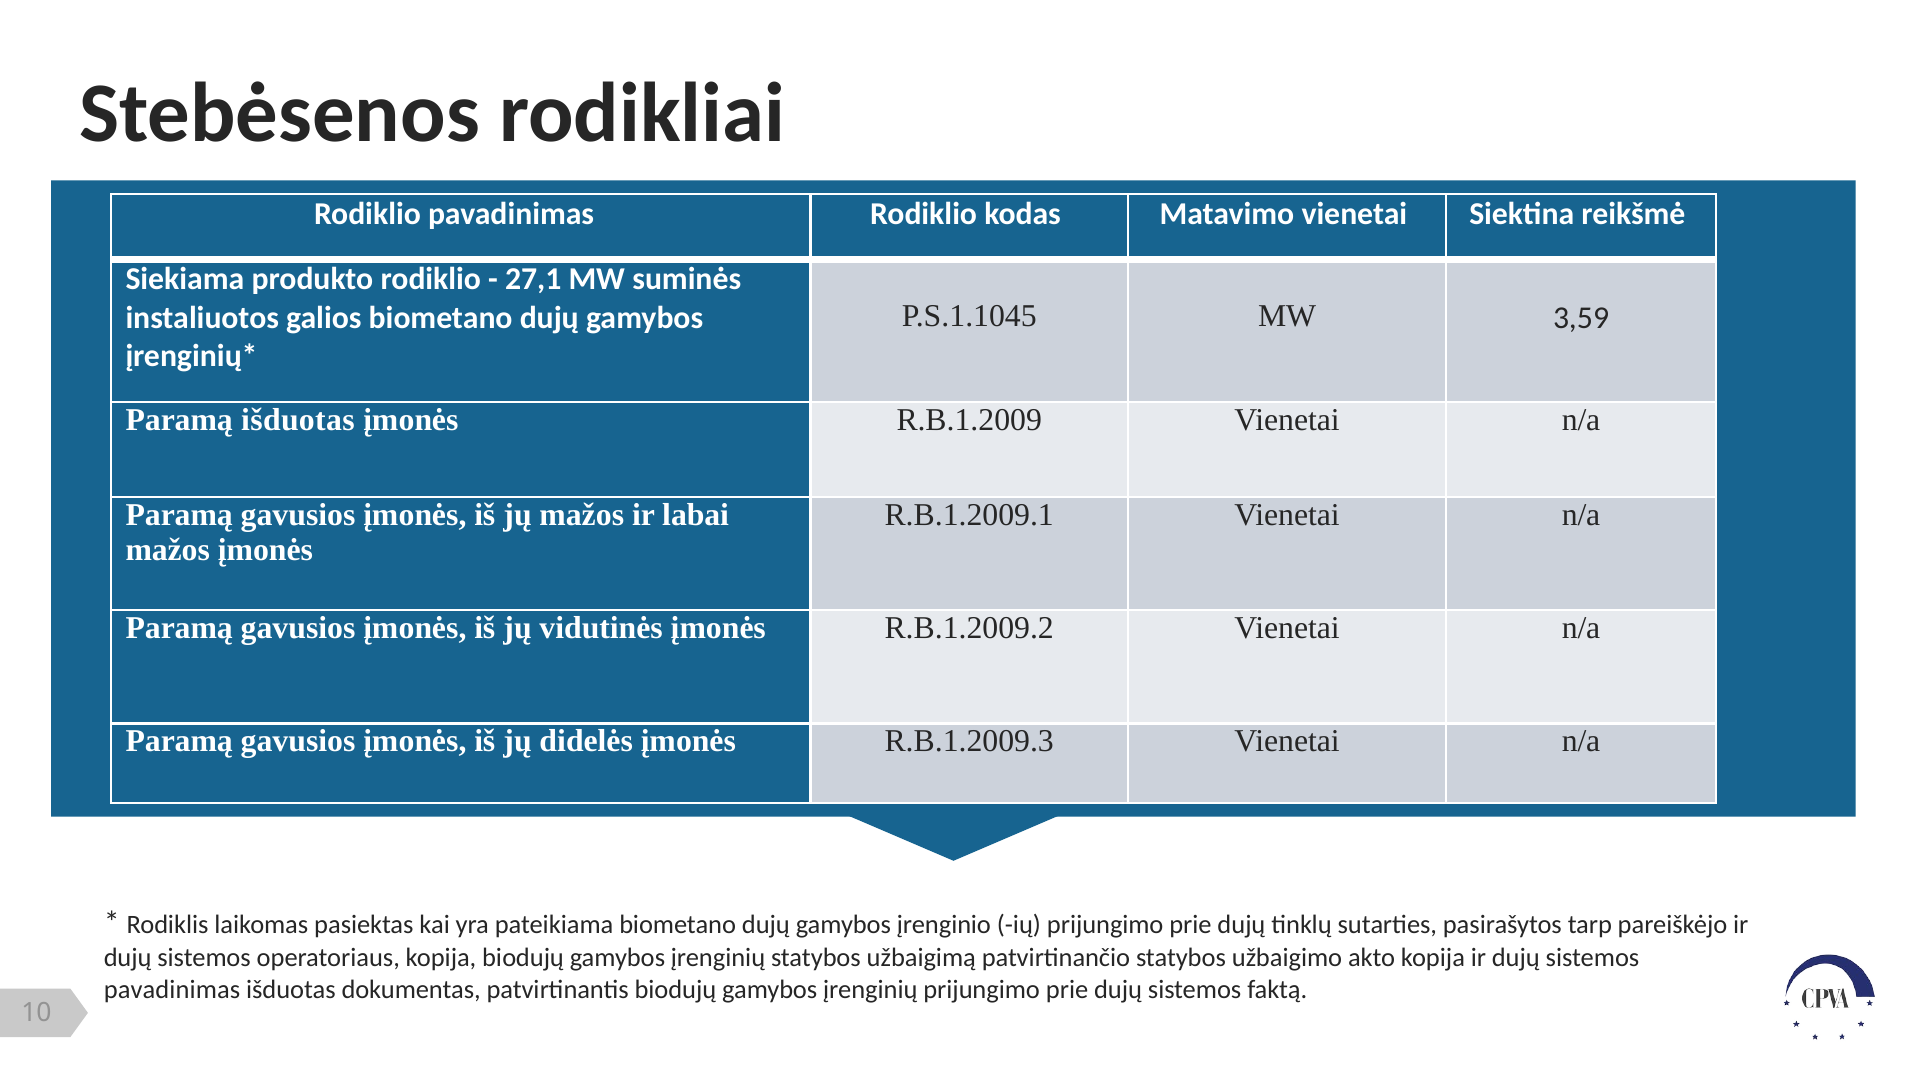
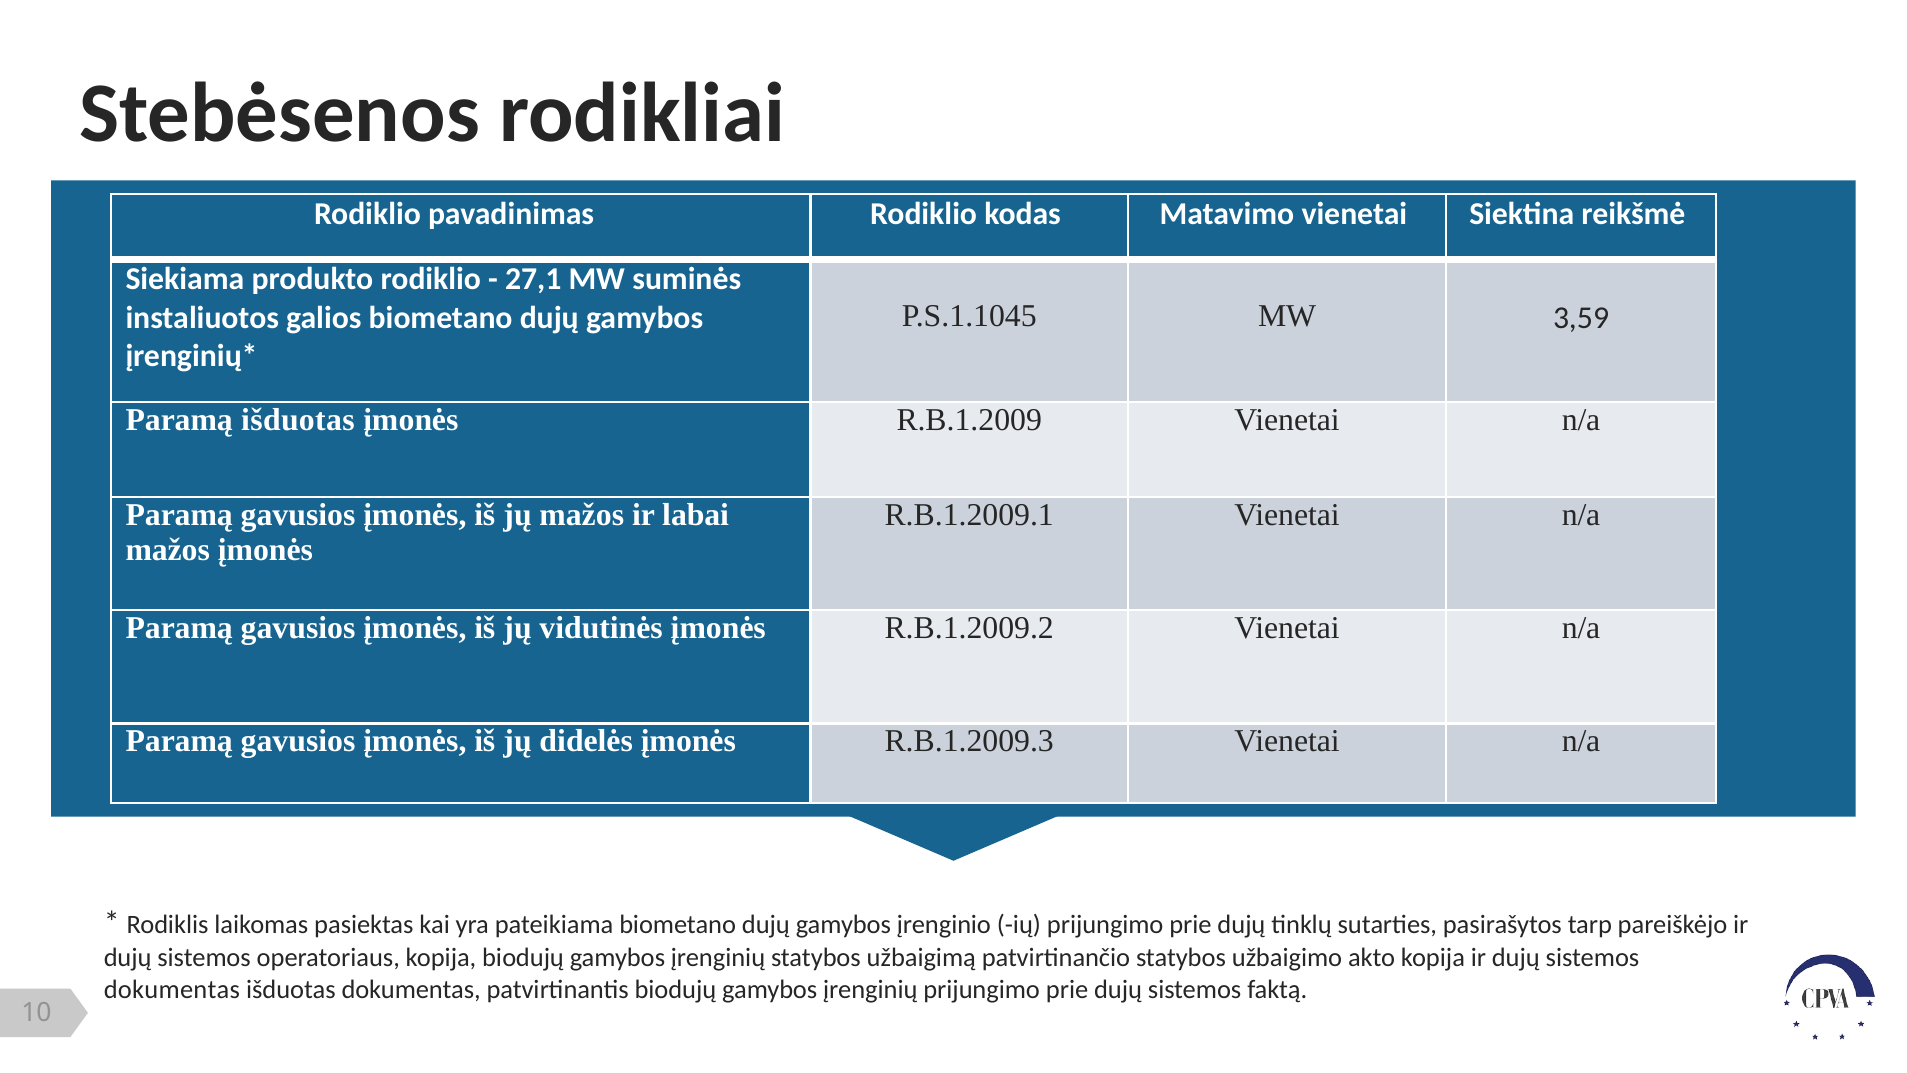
pavadinimas at (172, 989): pavadinimas -> dokumentas
